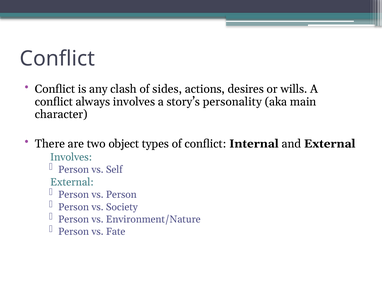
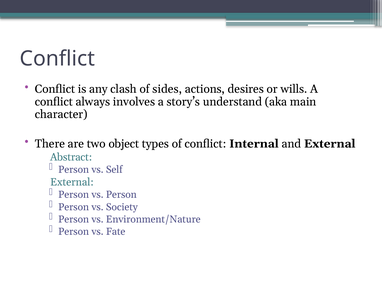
personality: personality -> understand
Involves at (71, 157): Involves -> Abstract
